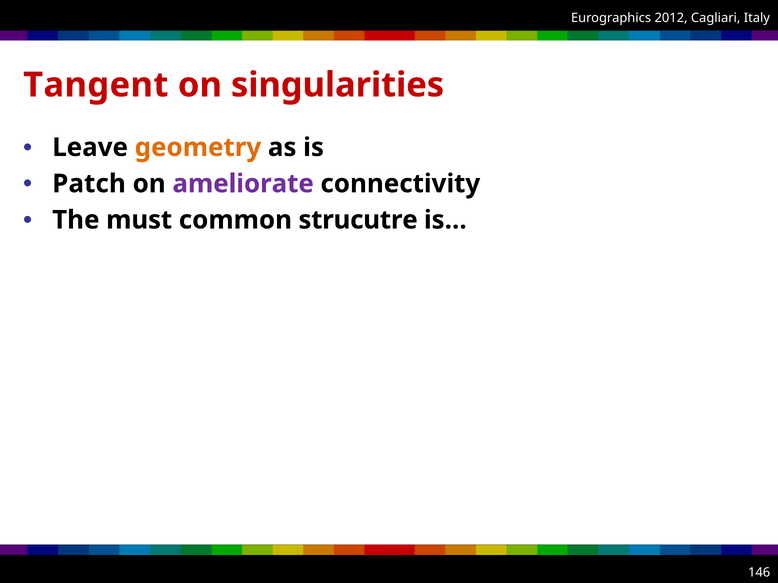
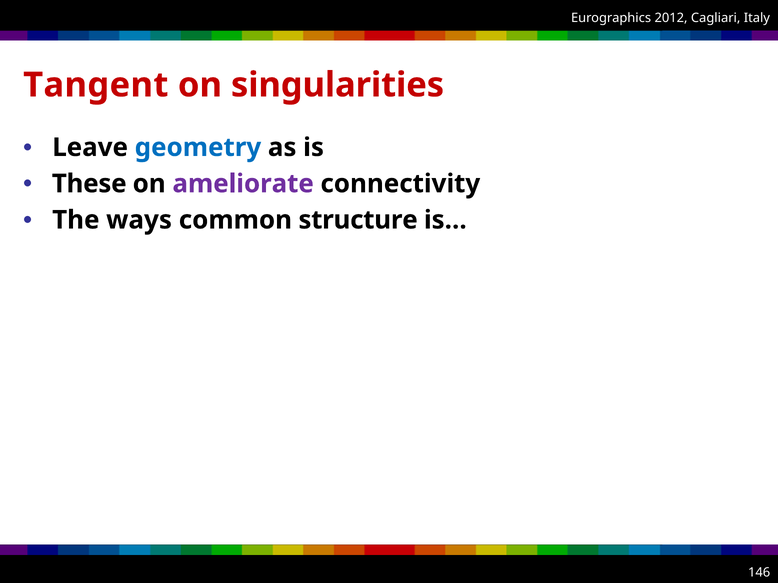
geometry colour: orange -> blue
Patch: Patch -> These
must: must -> ways
strucutre: strucutre -> structure
